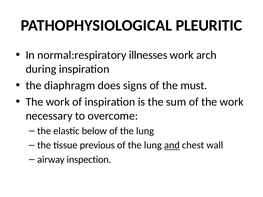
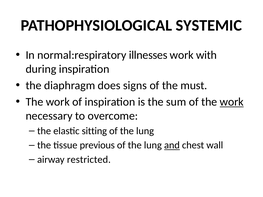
PLEURITIC: PLEURITIC -> SYSTEMIC
arch: arch -> with
work at (232, 102) underline: none -> present
below: below -> sitting
inspection: inspection -> restricted
